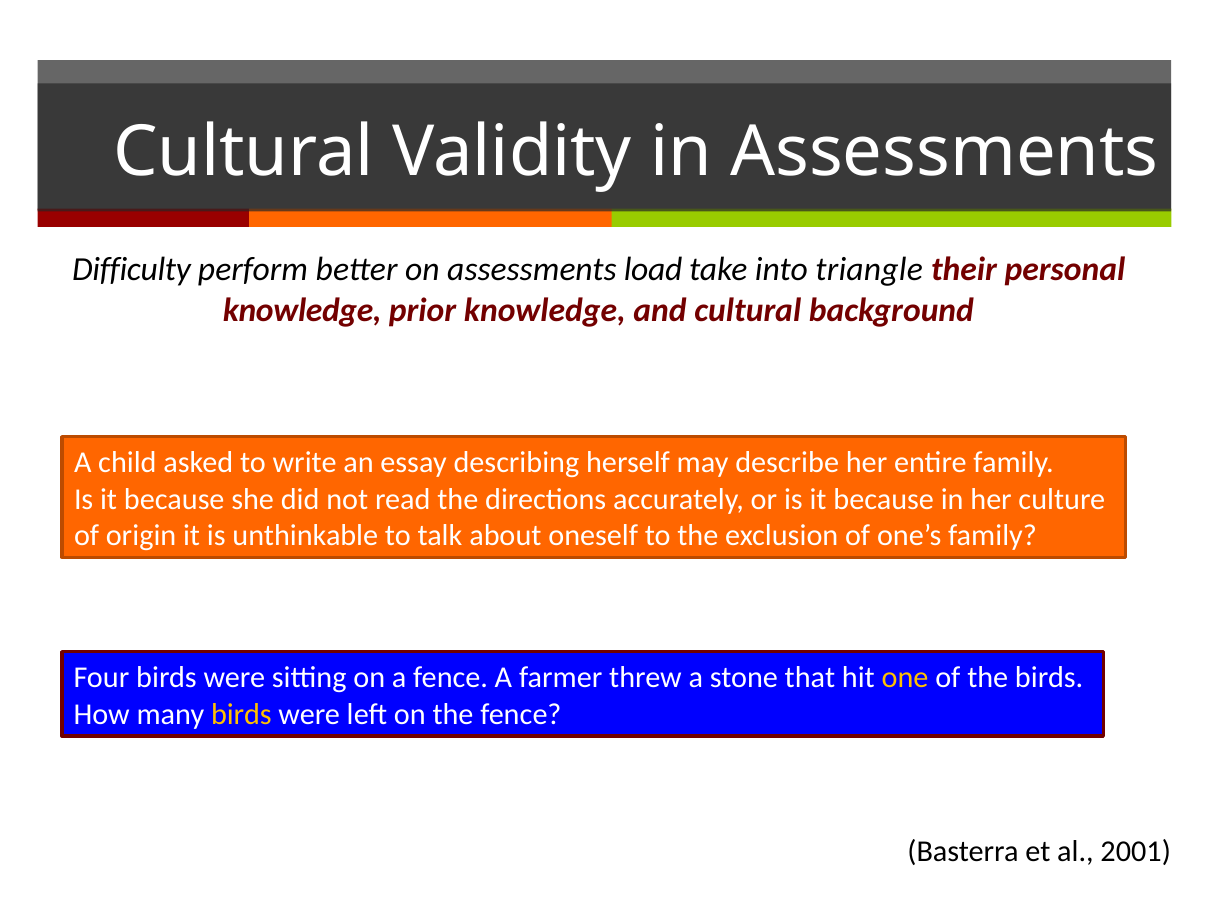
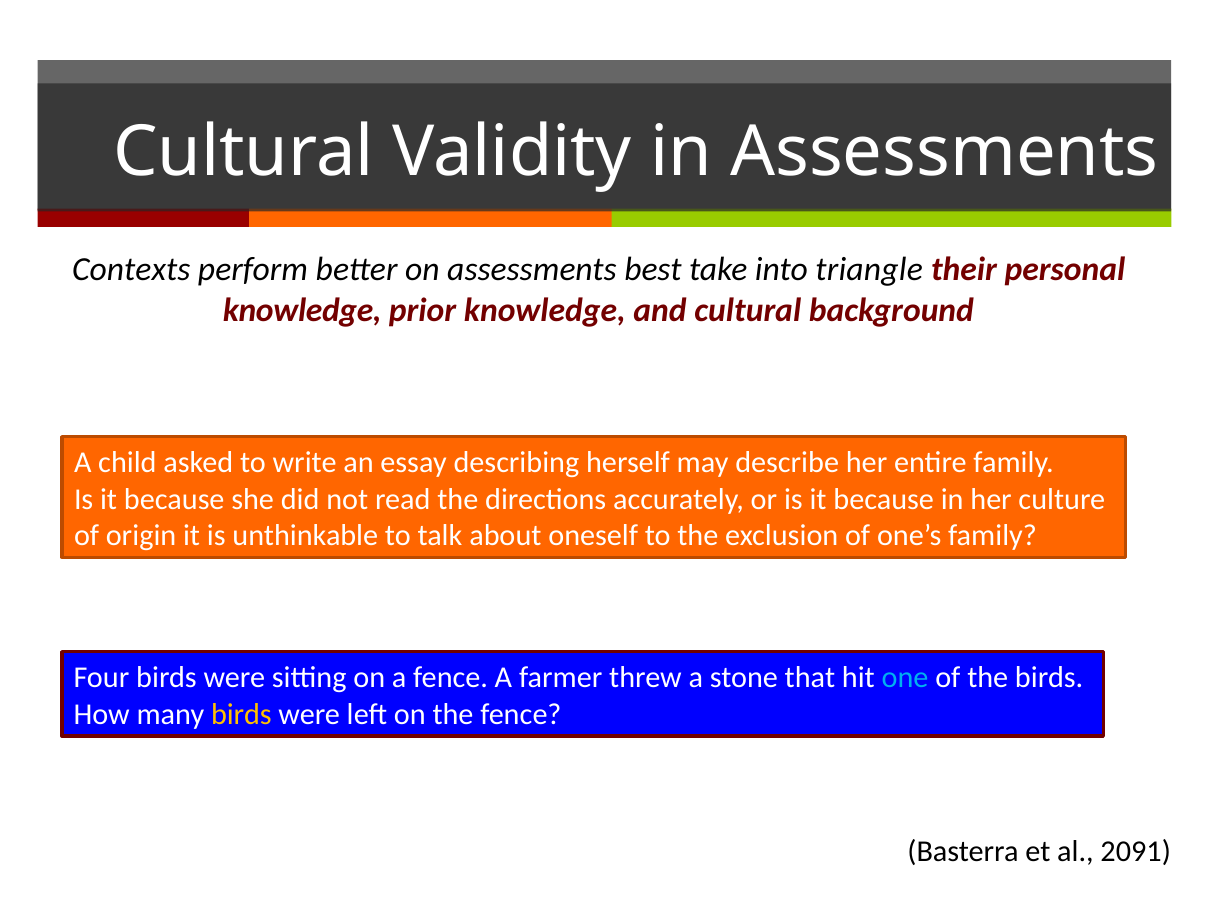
Difficulty: Difficulty -> Contexts
load: load -> best
one colour: yellow -> light blue
2001: 2001 -> 2091
